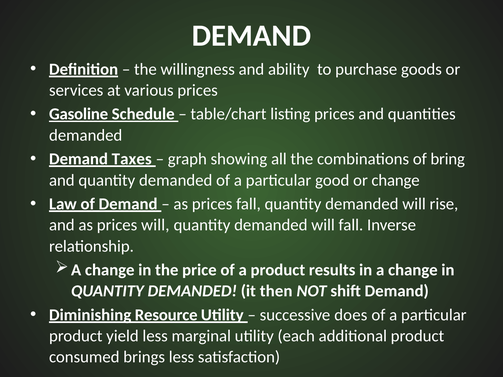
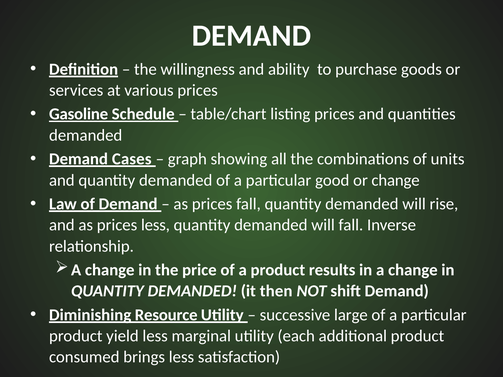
Taxes: Taxes -> Cases
bring: bring -> units
prices will: will -> less
does: does -> large
